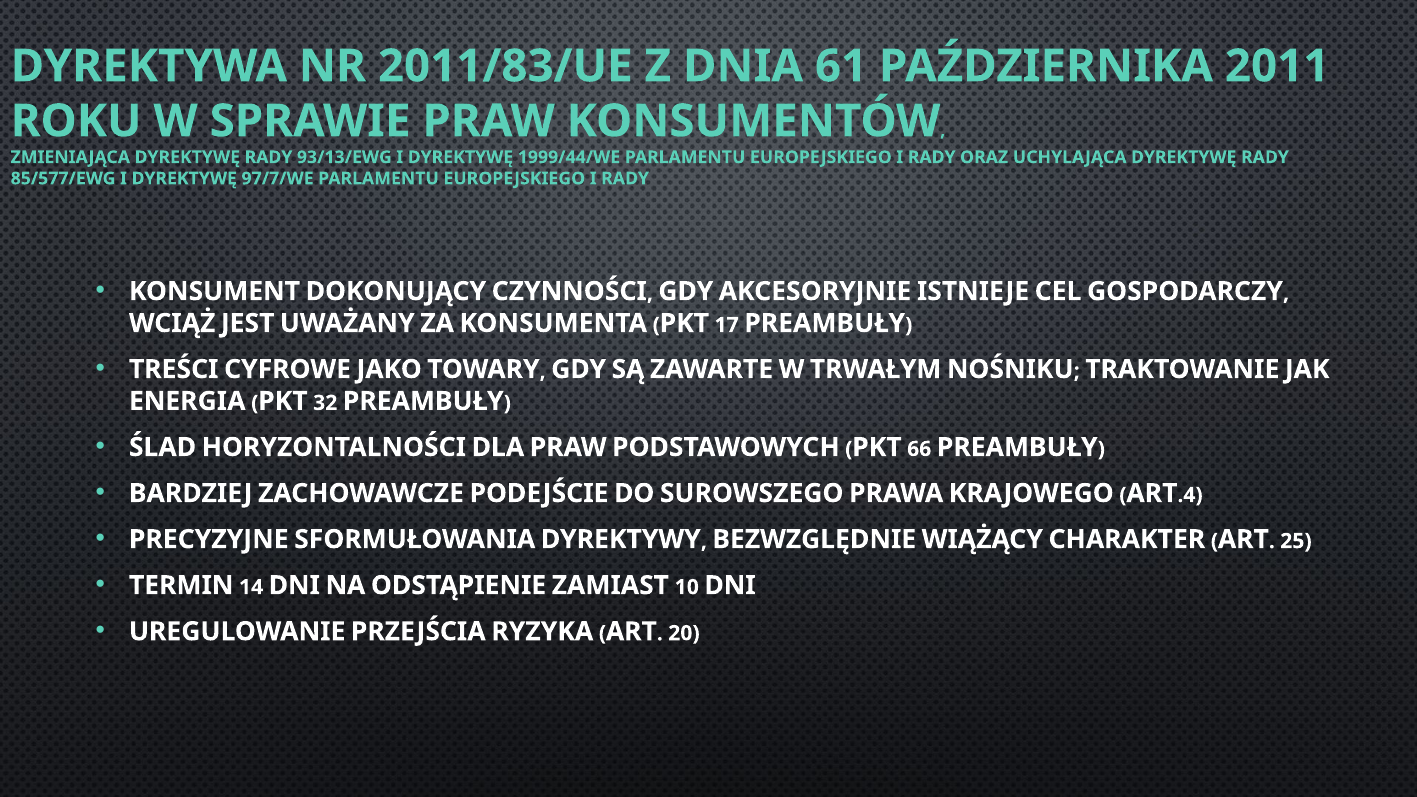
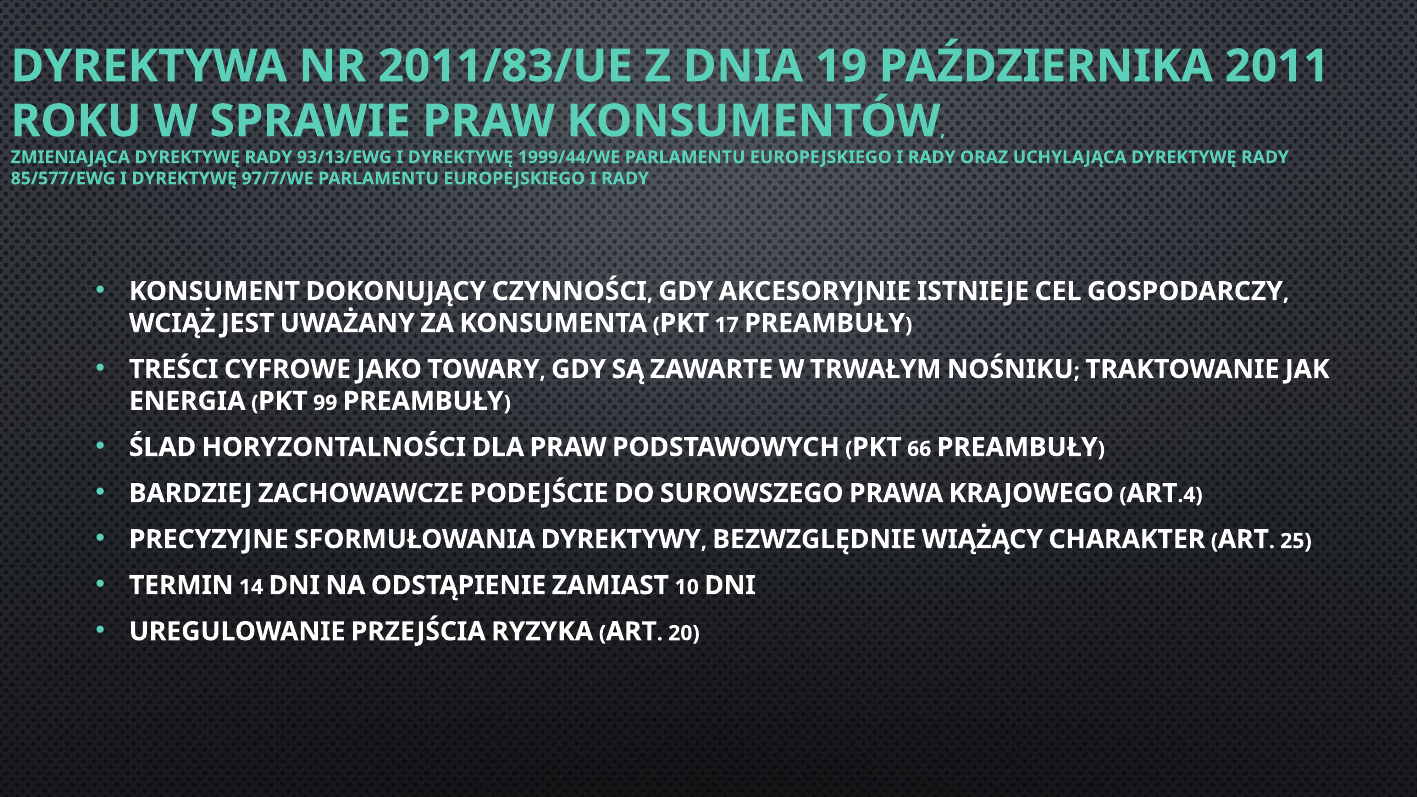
61: 61 -> 19
32: 32 -> 99
